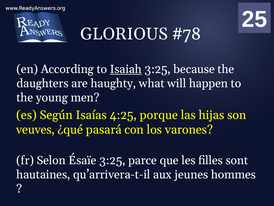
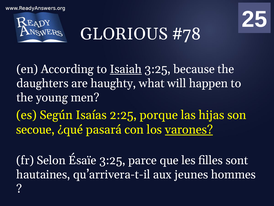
4:25: 4:25 -> 2:25
veuves: veuves -> secoue
varones underline: none -> present
